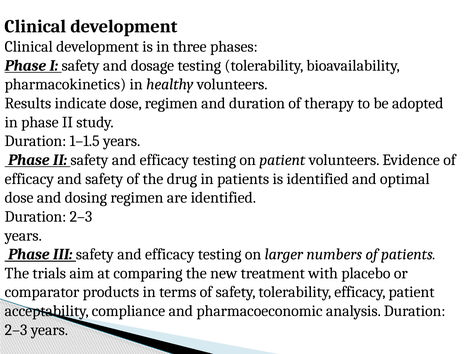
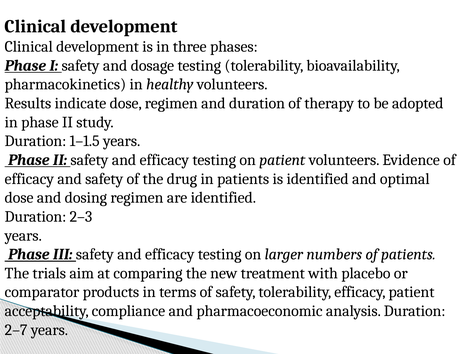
2–3 at (16, 330): 2–3 -> 2–7
